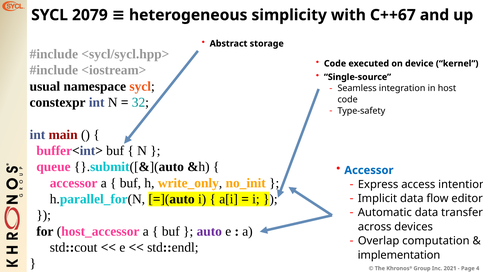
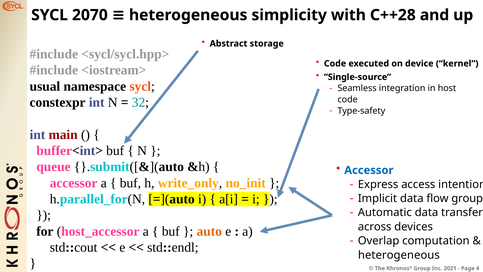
2079: 2079 -> 2070
C++67: C++67 -> C++28
flow editor: editor -> group
auto colour: purple -> orange
implementation at (399, 255): implementation -> heterogeneous
